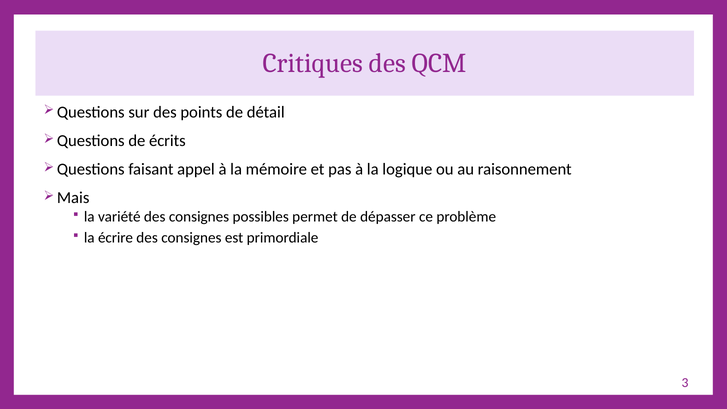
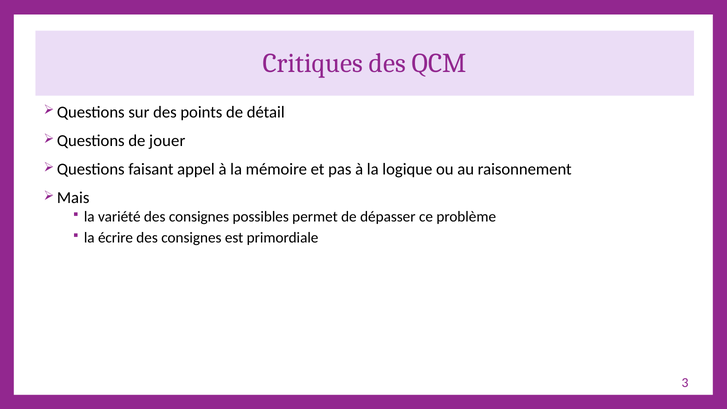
écrits: écrits -> jouer
